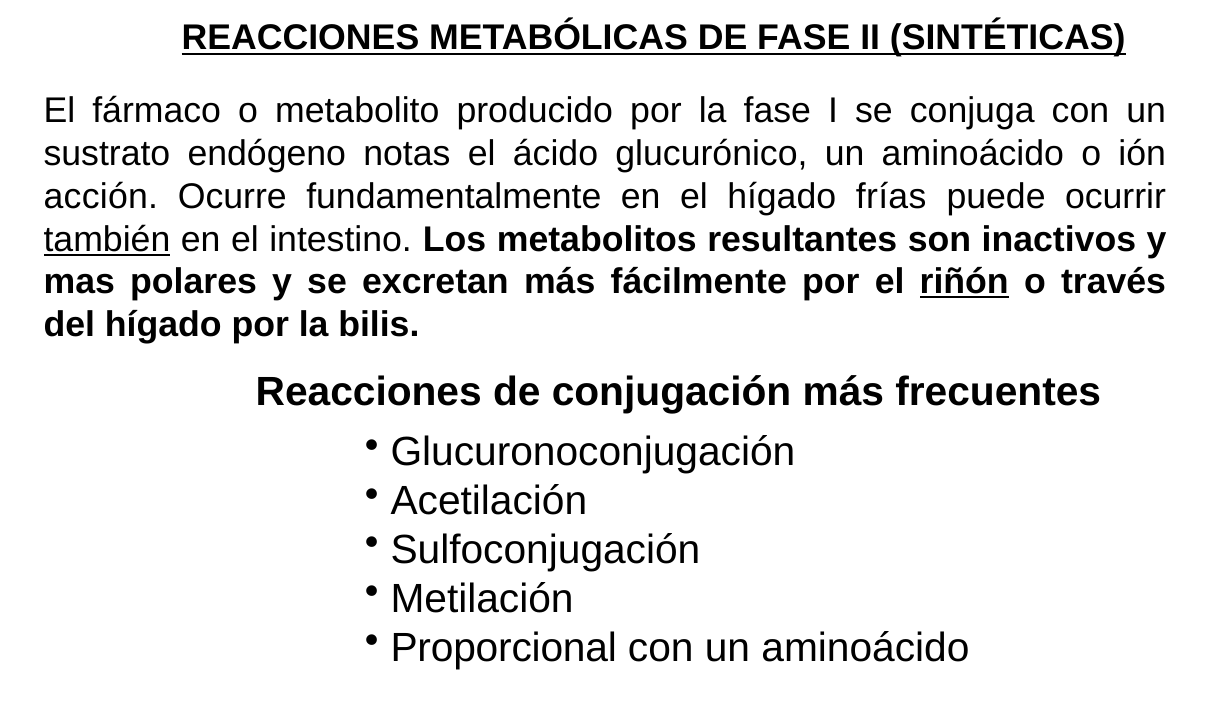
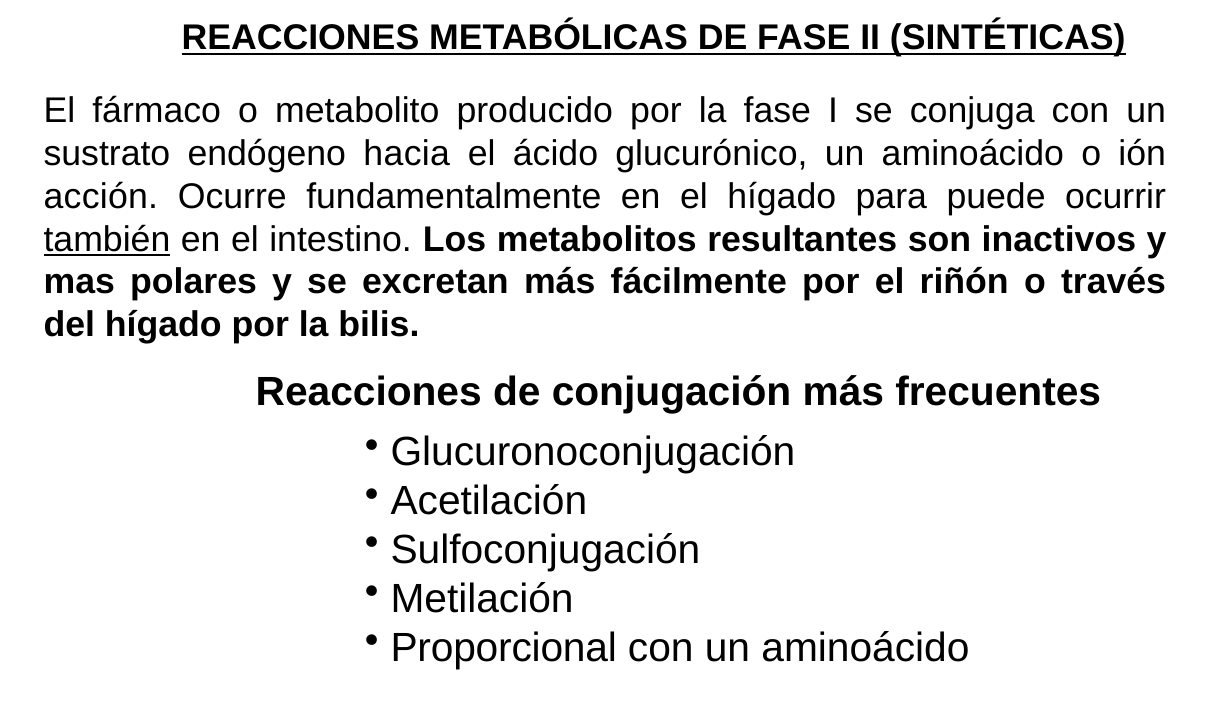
notas: notas -> hacia
frías: frías -> para
riñón underline: present -> none
